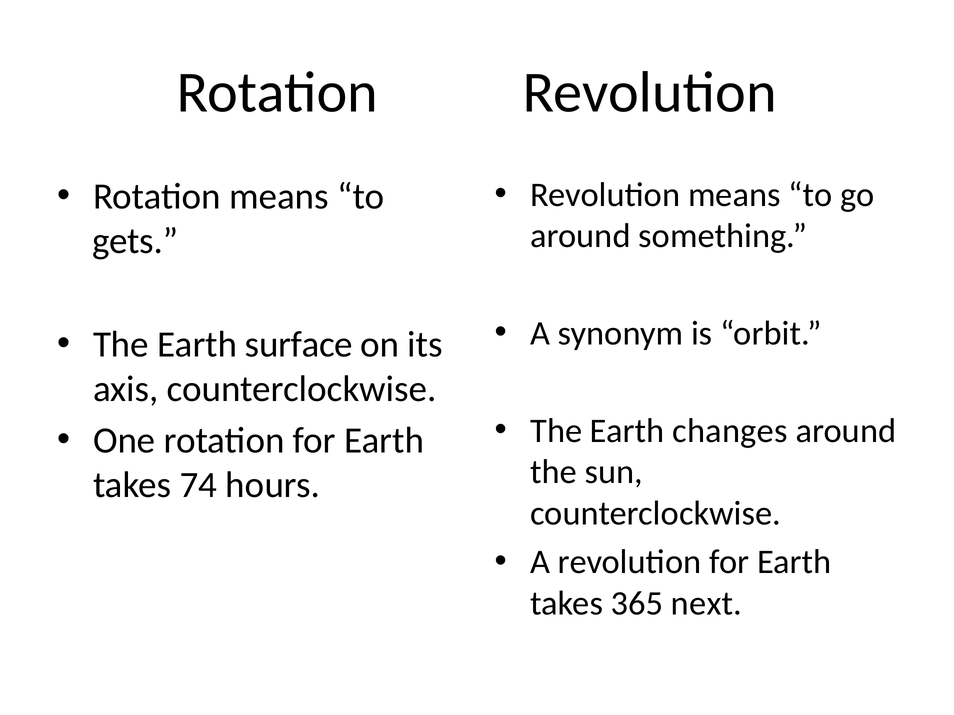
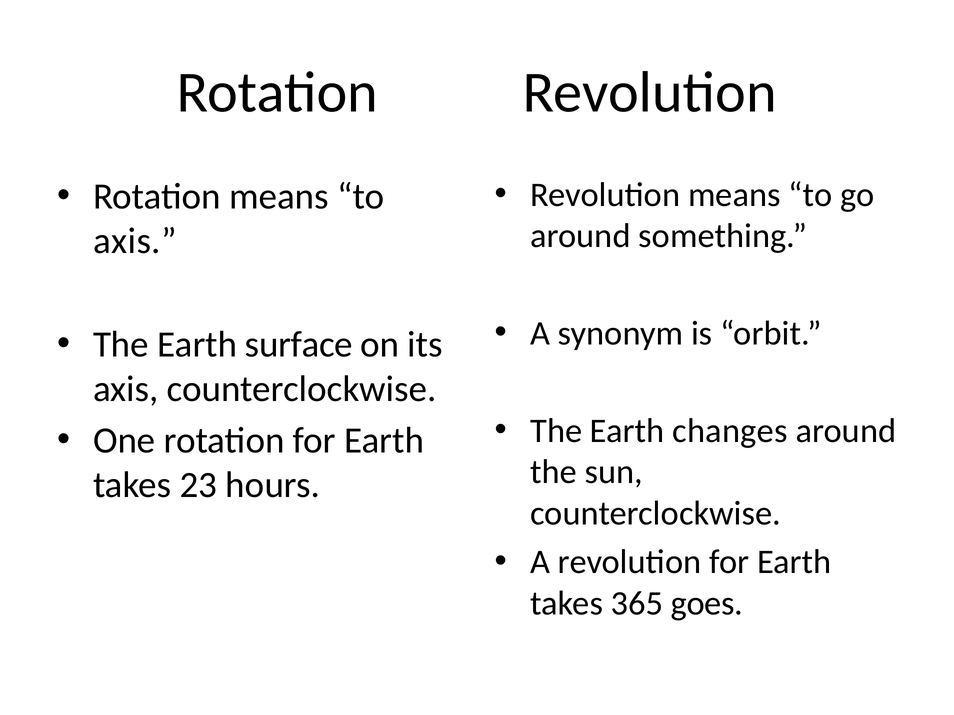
gets at (135, 241): gets -> axis
74: 74 -> 23
next: next -> goes
